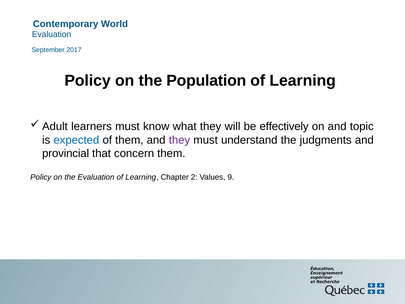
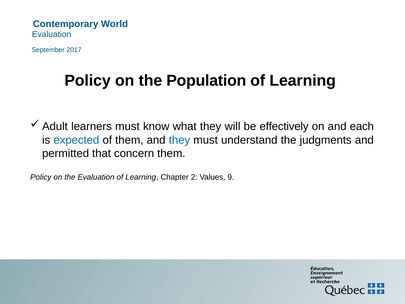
topic: topic -> each
they at (179, 140) colour: purple -> blue
provincial: provincial -> permitted
